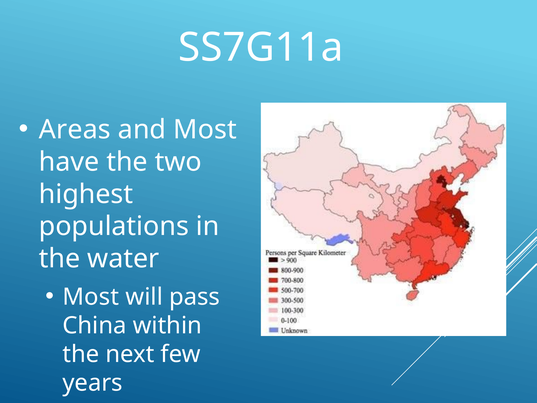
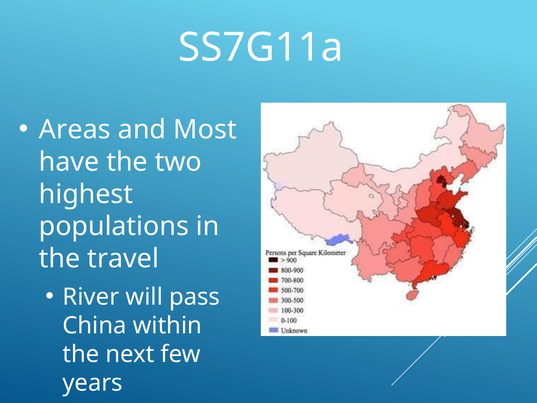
water: water -> travel
Most at (91, 297): Most -> River
